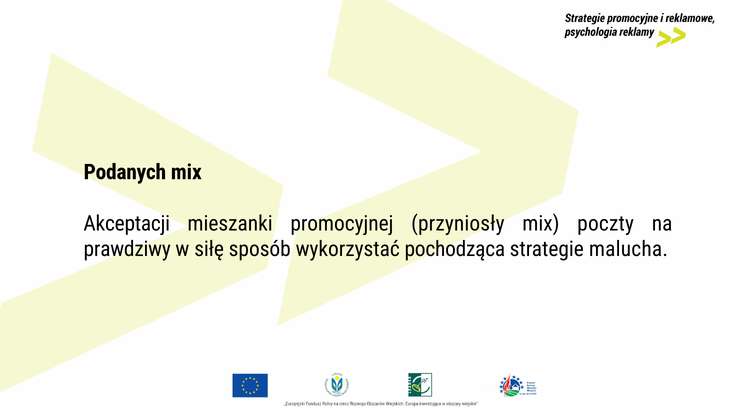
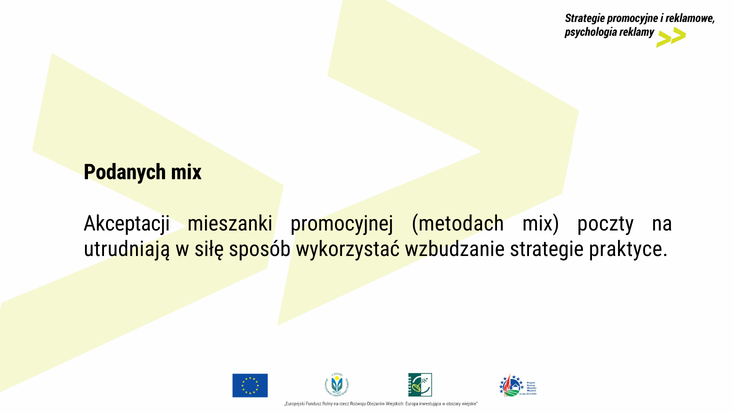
przyniosły: przyniosły -> metodach
prawdziwy: prawdziwy -> utrudniają
pochodząca: pochodząca -> wzbudzanie
malucha: malucha -> praktyce
